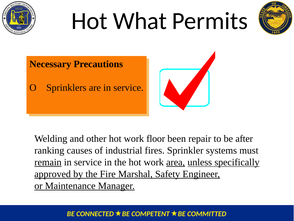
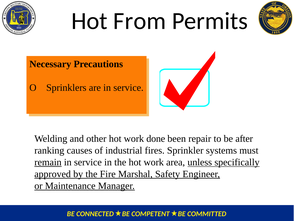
What: What -> From
floor: floor -> done
area underline: present -> none
